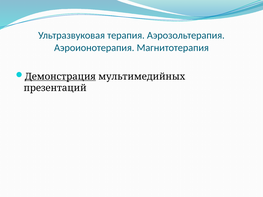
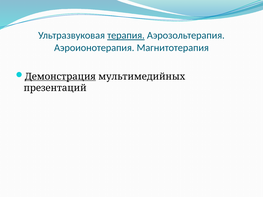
терапия underline: none -> present
